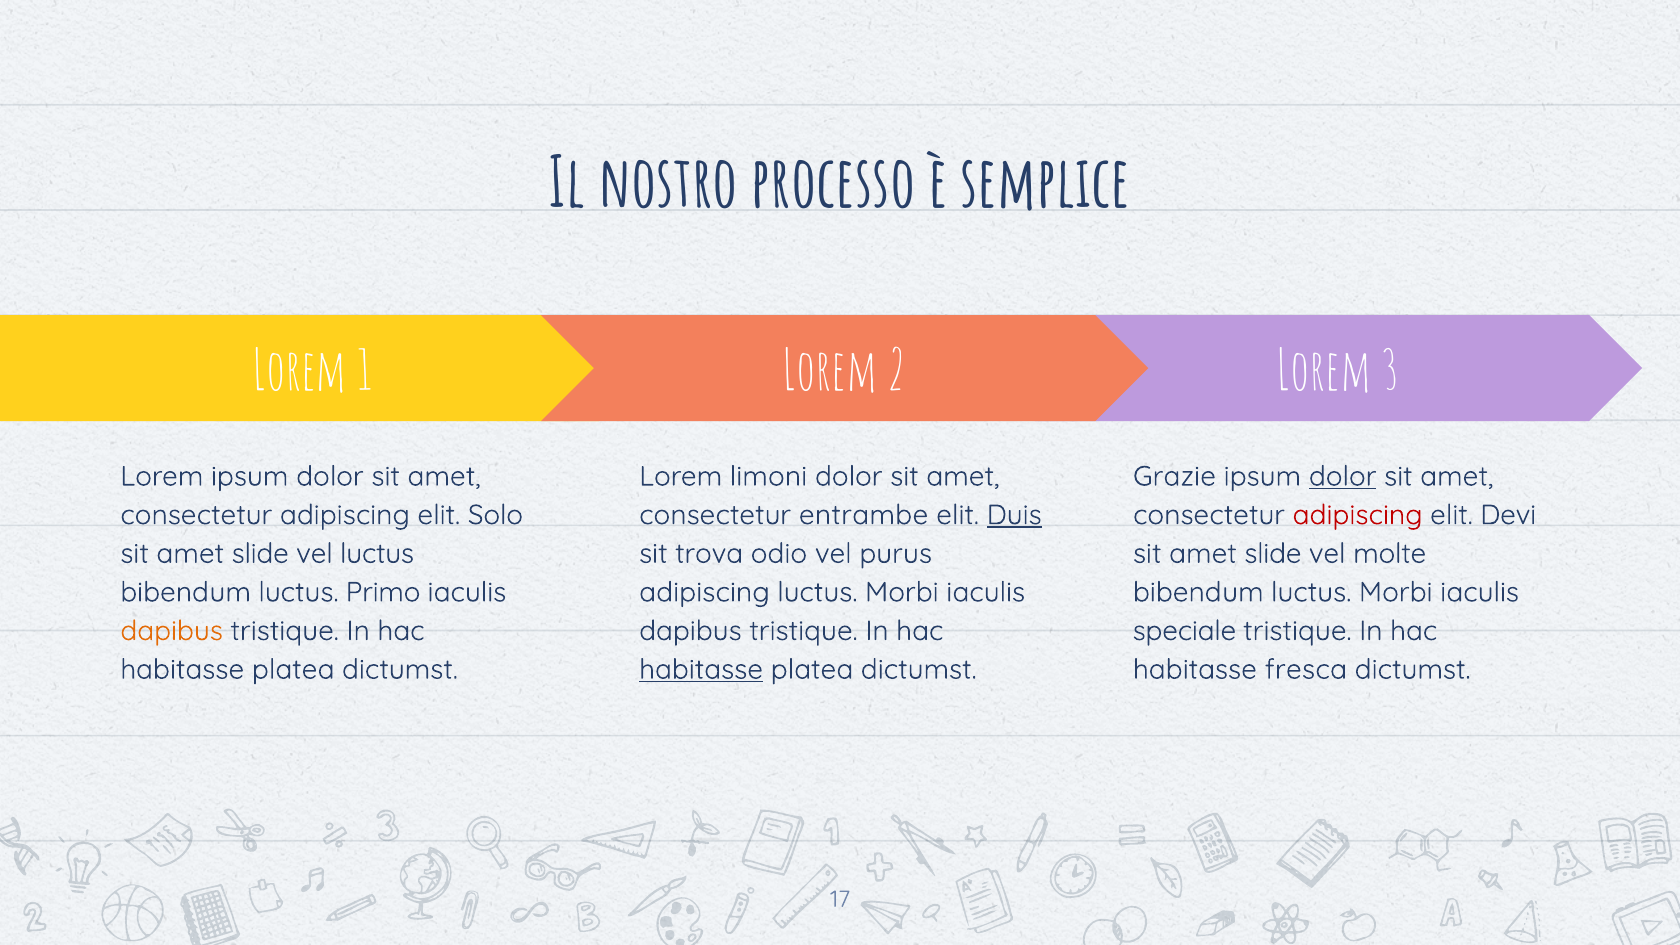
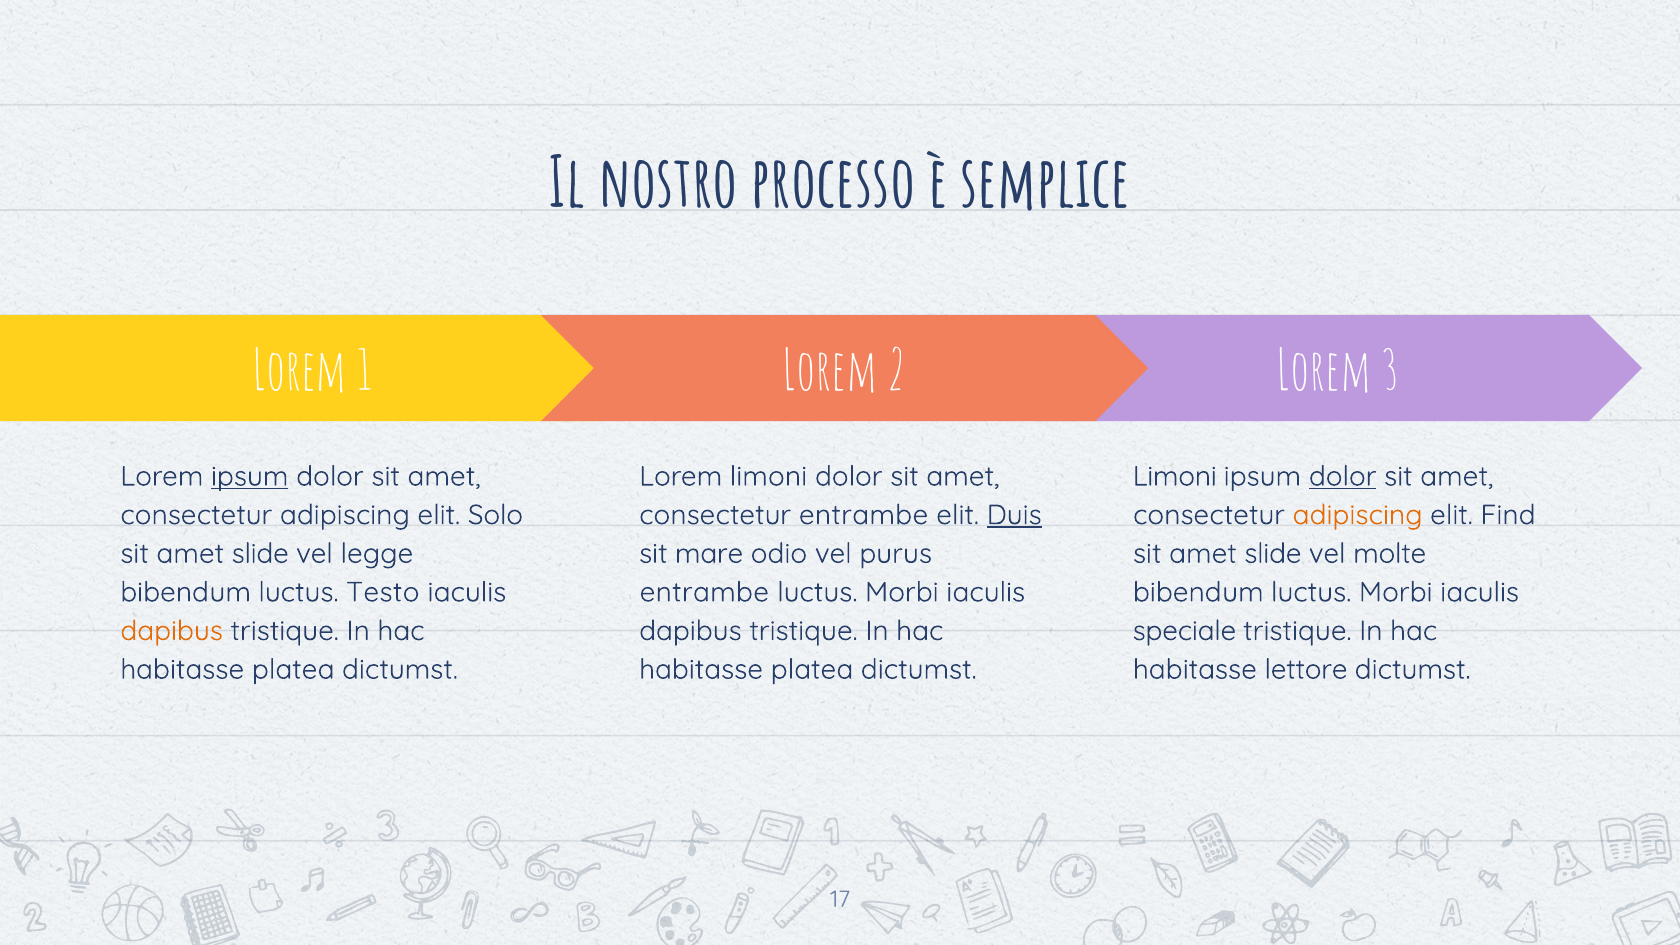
ipsum at (250, 476) underline: none -> present
Grazie at (1174, 476): Grazie -> Limoni
adipiscing at (1358, 515) colour: red -> orange
Devi: Devi -> Find
vel luctus: luctus -> legge
trova: trova -> mare
Primo: Primo -> Testo
adipiscing at (704, 592): adipiscing -> entrambe
habitasse at (701, 670) underline: present -> none
fresca: fresca -> lettore
